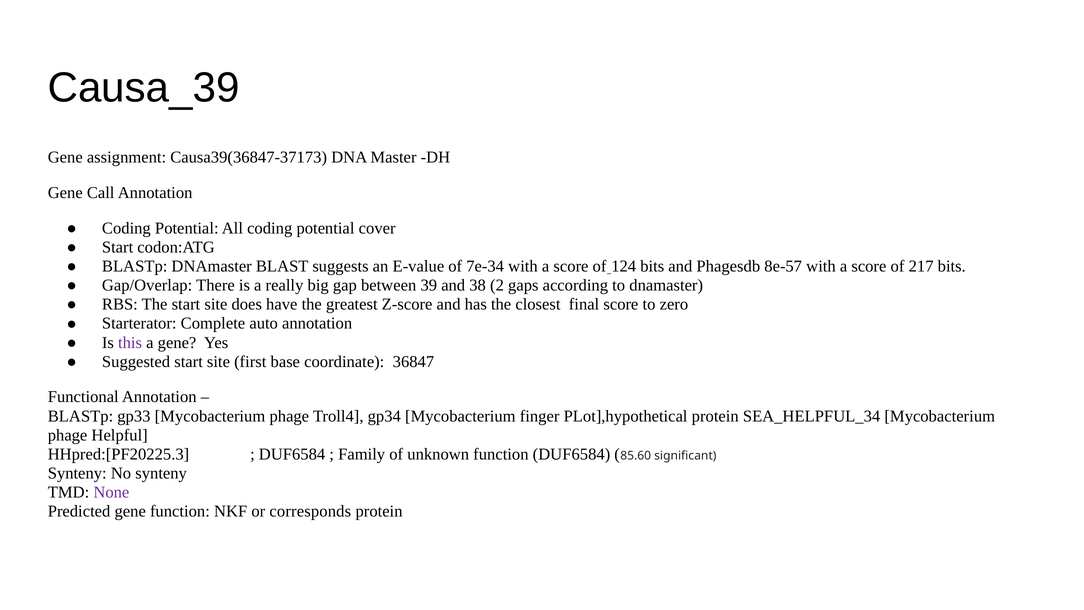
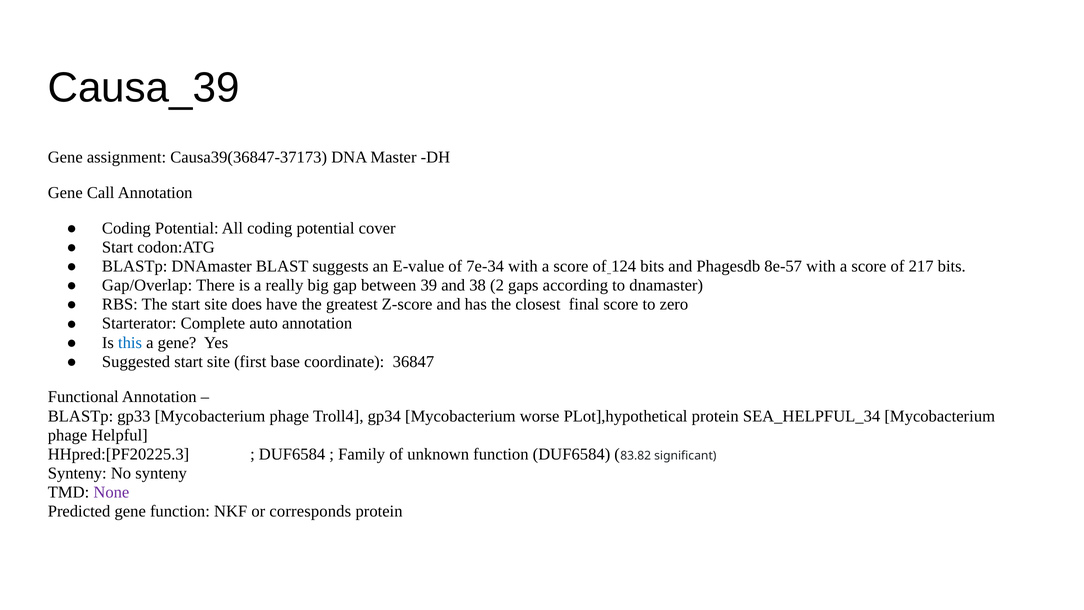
this colour: purple -> blue
finger: finger -> worse
85.60: 85.60 -> 83.82
